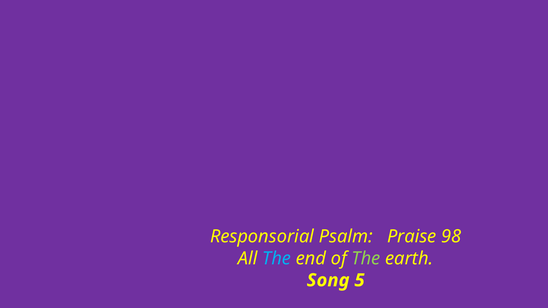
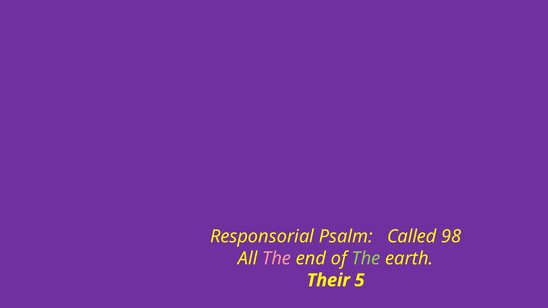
Praise: Praise -> Called
The at (277, 259) colour: light blue -> pink
Song: Song -> Their
